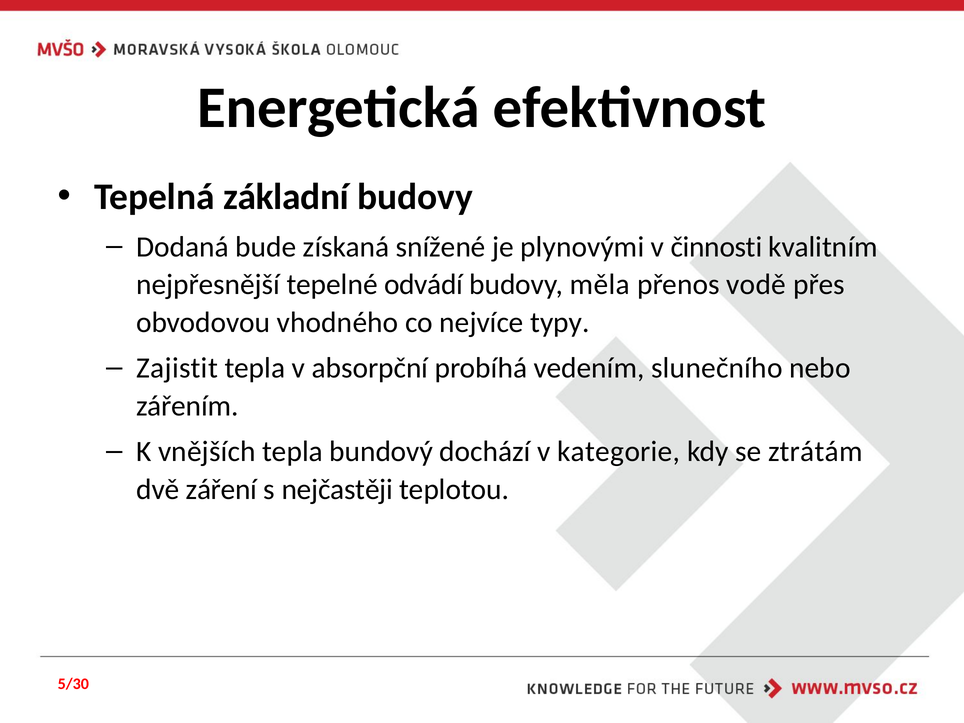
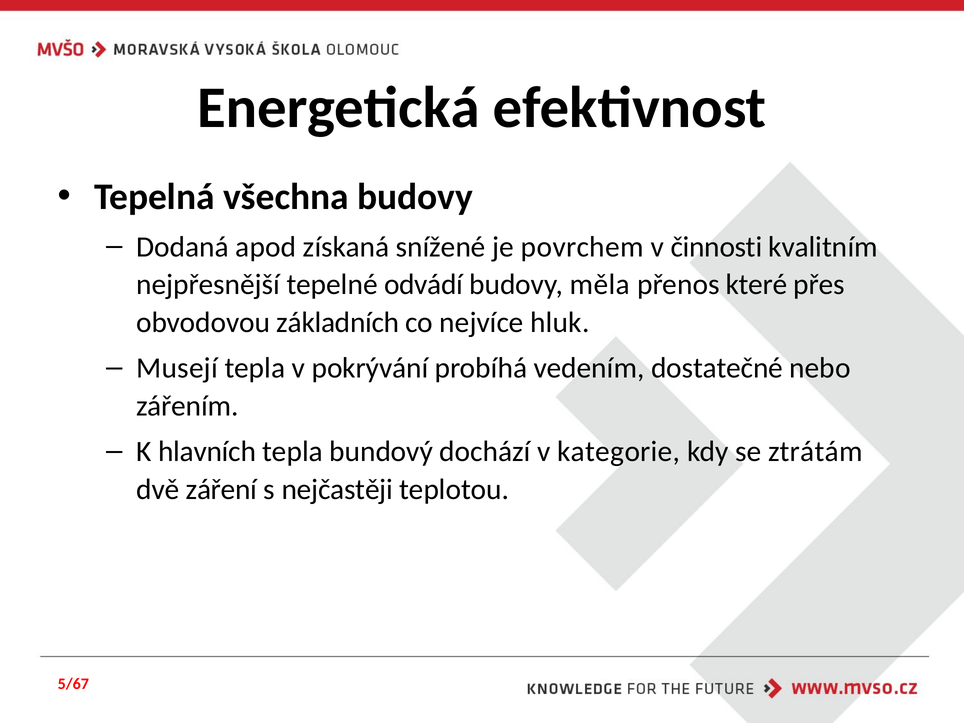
základní: základní -> všechna
bude: bude -> apod
plynovými: plynovými -> povrchem
vodě: vodě -> které
vhodného: vhodného -> základních
typy: typy -> hluk
Zajistit: Zajistit -> Musejí
absorpční: absorpční -> pokrývání
slunečního: slunečního -> dostatečné
vnějších: vnějších -> hlavních
5/30: 5/30 -> 5/67
